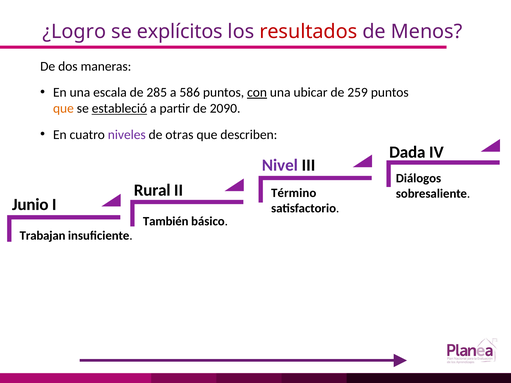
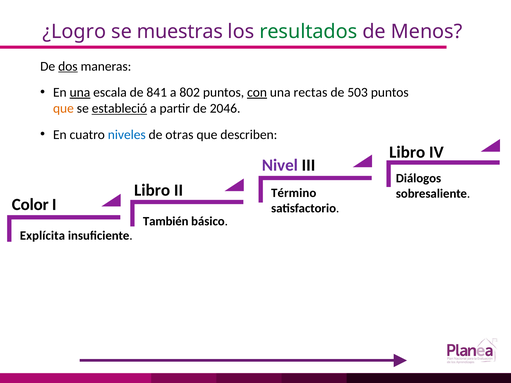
explícitos: explícitos -> muestras
resultados colour: red -> green
dos underline: none -> present
una at (80, 92) underline: none -> present
285: 285 -> 841
586: 586 -> 802
ubicar: ubicar -> rectas
259: 259 -> 503
2090: 2090 -> 2046
niveles colour: purple -> blue
Dada at (407, 152): Dada -> Libro
Rural at (152, 190): Rural -> Libro
Junio: Junio -> Color
Trabajan: Trabajan -> Explícita
